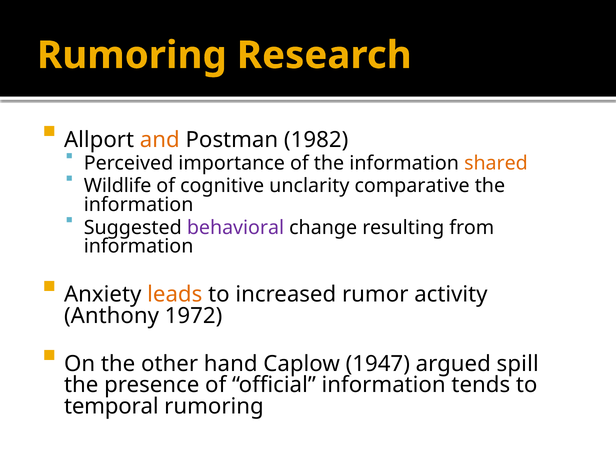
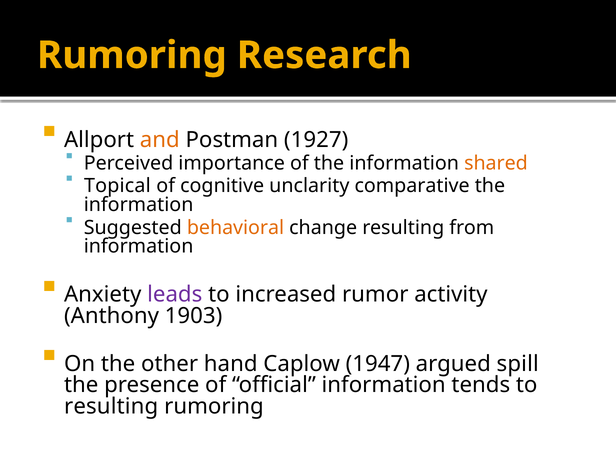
1982: 1982 -> 1927
Wildlife: Wildlife -> Topical
behavioral colour: purple -> orange
leads colour: orange -> purple
1972: 1972 -> 1903
temporal at (111, 406): temporal -> resulting
